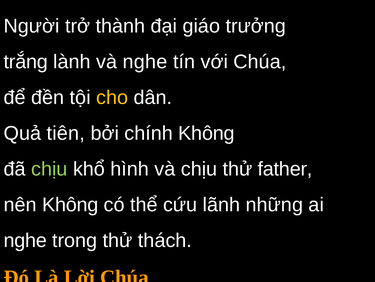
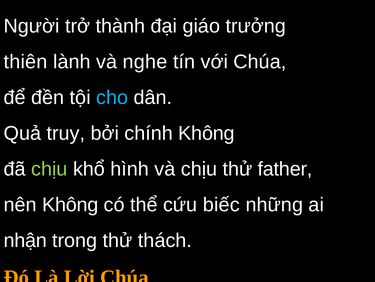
trắng: trắng -> thiên
cho colour: yellow -> light blue
tiên: tiên -> truy
lãnh: lãnh -> biếc
nghe at (25, 240): nghe -> nhận
